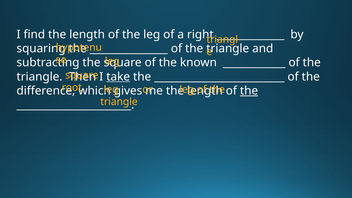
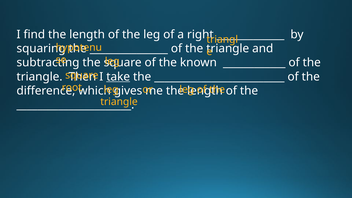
the at (249, 91) underline: present -> none
